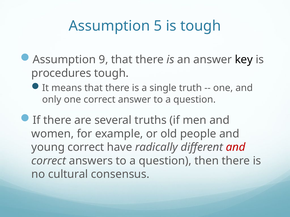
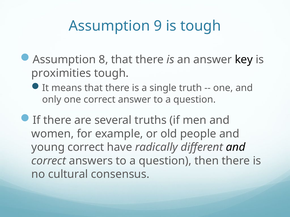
5: 5 -> 9
9: 9 -> 8
procedures: procedures -> proximities
and at (236, 148) colour: red -> black
